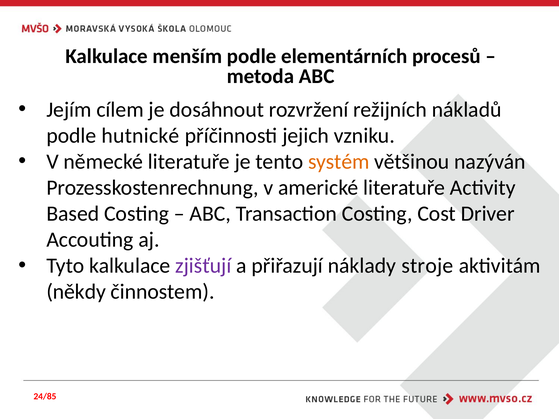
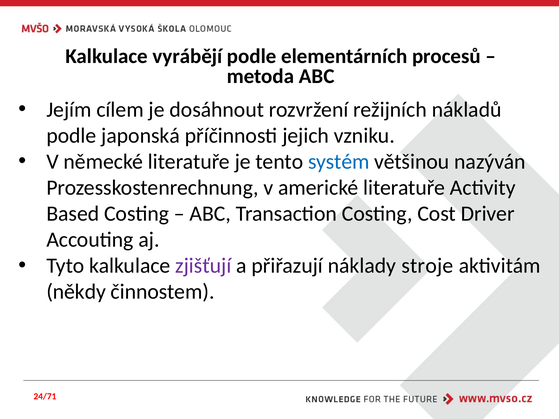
menším: menším -> vyrábějí
hutnické: hutnické -> japonská
systém colour: orange -> blue
24/85: 24/85 -> 24/71
